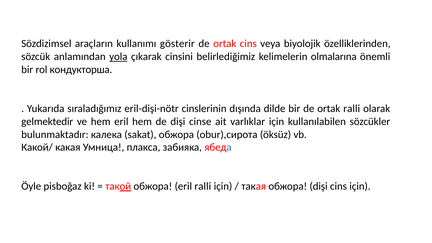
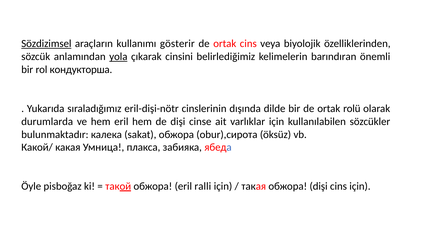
Sözdizimsel underline: none -> present
olmalarına: olmalarına -> barındıran
ortak ralli: ralli -> rolü
gelmektedir: gelmektedir -> durumlarda
